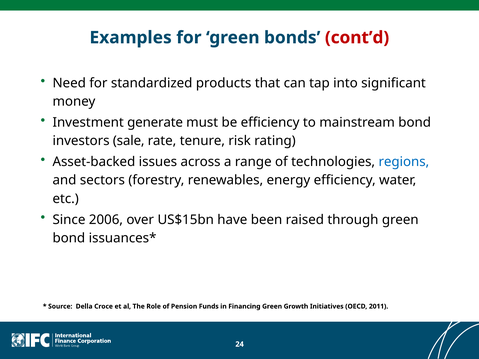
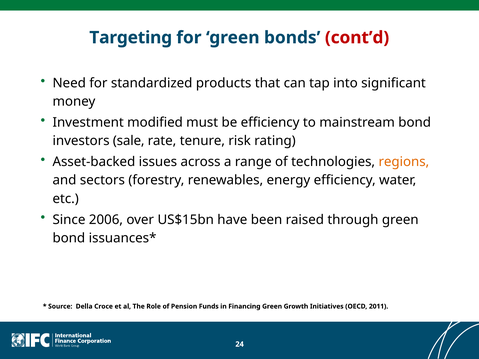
Examples: Examples -> Targeting
generate: generate -> modified
regions colour: blue -> orange
